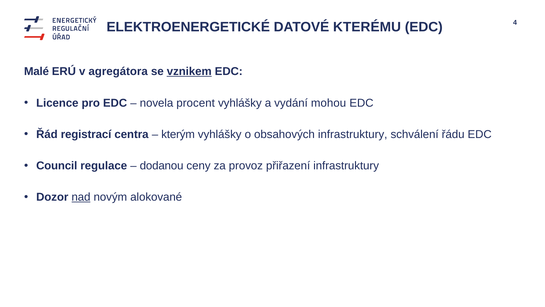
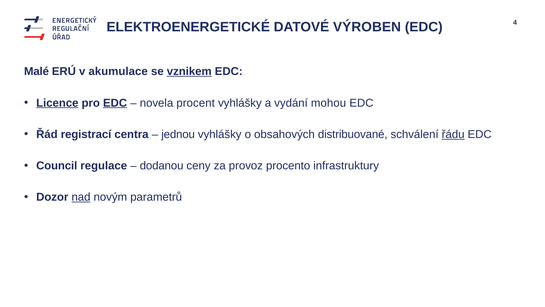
KTERÉMU: KTERÉMU -> VÝROBEN
agregátora: agregátora -> akumulace
Licence underline: none -> present
EDC at (115, 103) underline: none -> present
kterým: kterým -> jednou
obsahových infrastruktury: infrastruktury -> distribuované
řádu underline: none -> present
přiřazení: přiřazení -> procento
alokované: alokované -> parametrů
